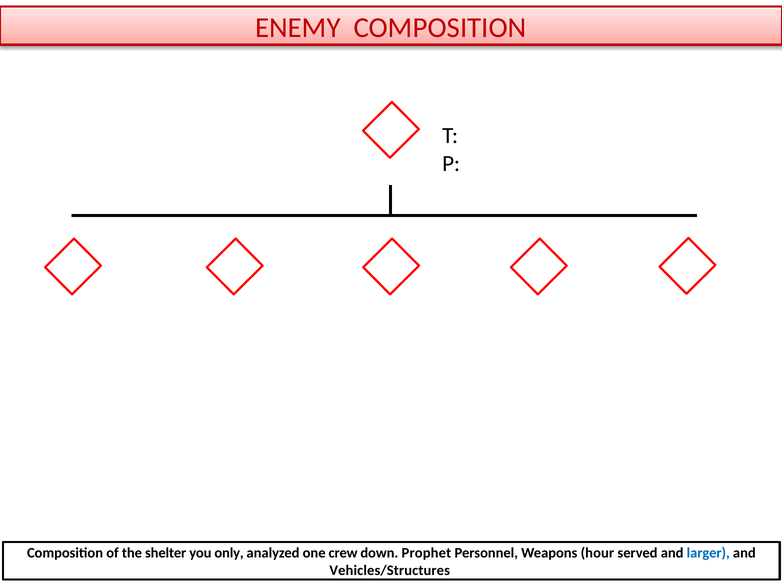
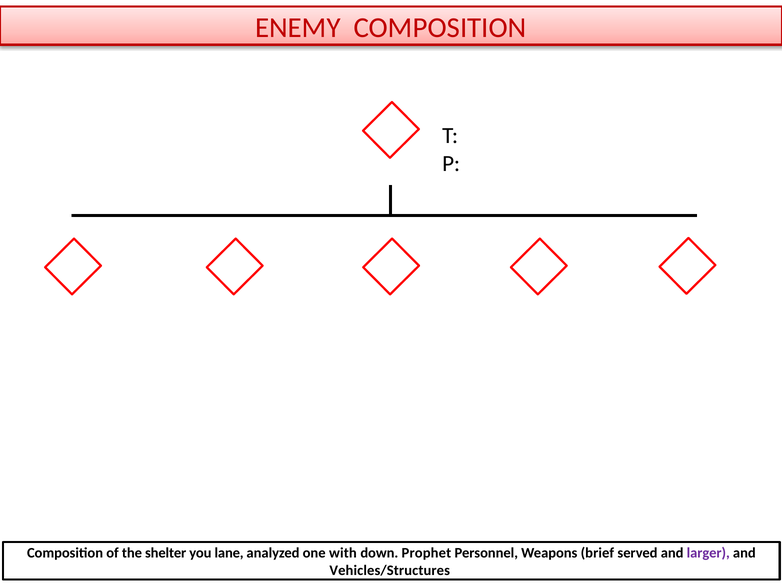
only: only -> lane
crew: crew -> with
hour: hour -> brief
larger colour: blue -> purple
